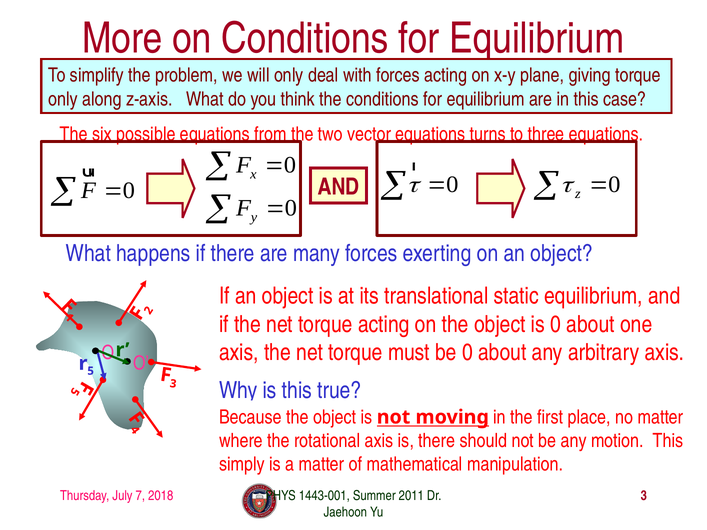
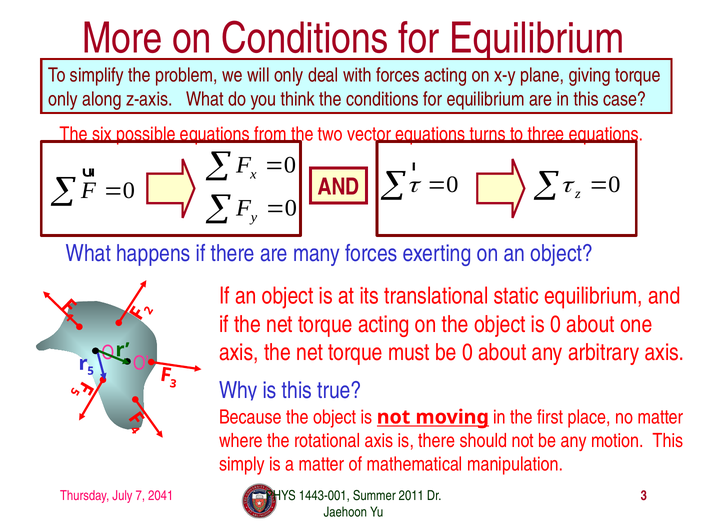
2018: 2018 -> 2041
